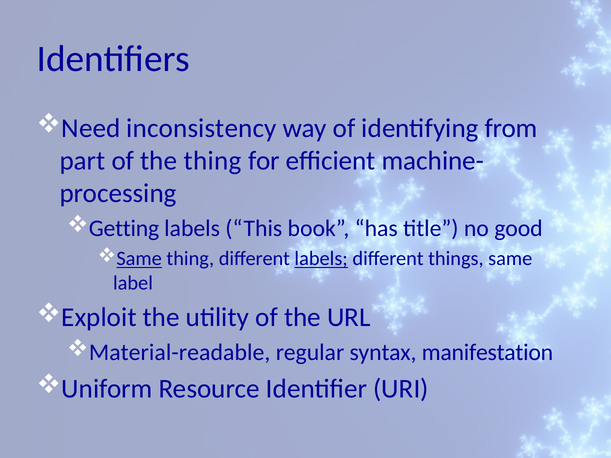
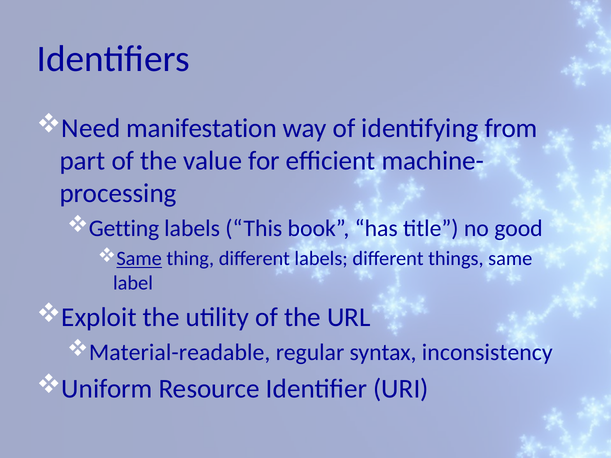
inconsistency: inconsistency -> manifestation
the thing: thing -> value
labels at (321, 259) underline: present -> none
manifestation: manifestation -> inconsistency
